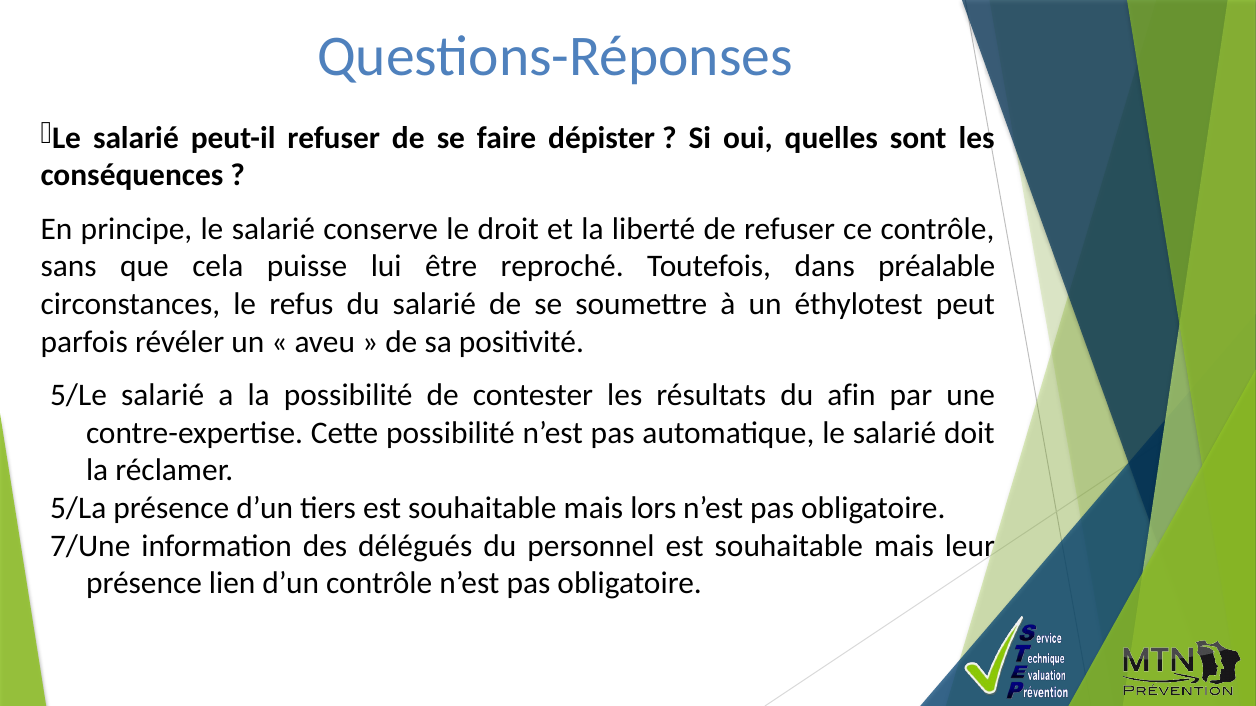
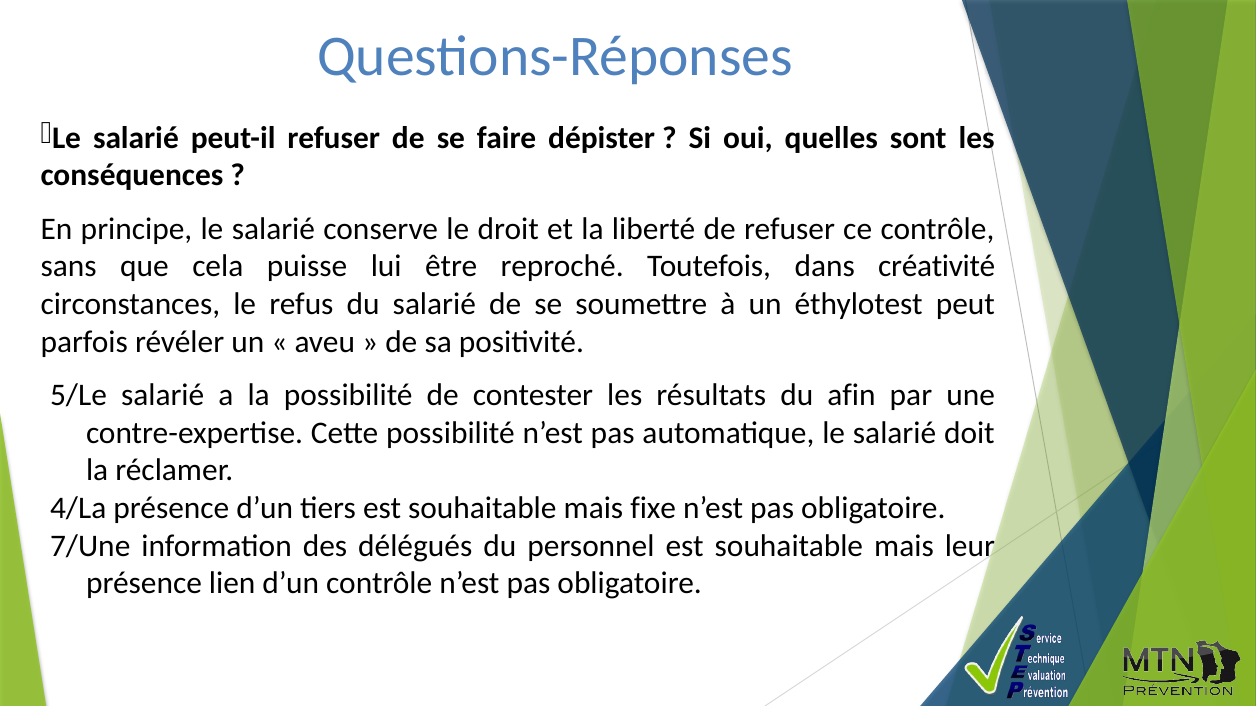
préalable: préalable -> créativité
5/La: 5/La -> 4/La
lors: lors -> fixe
